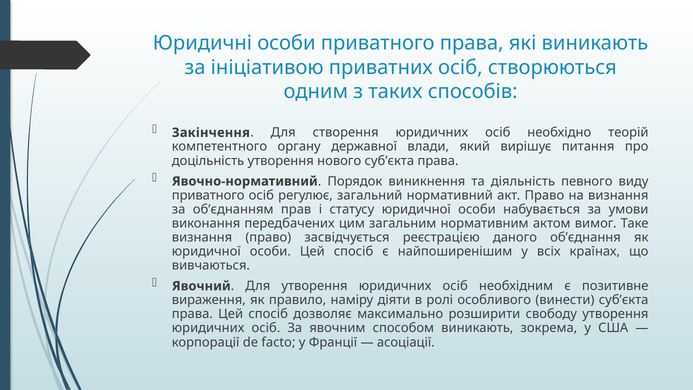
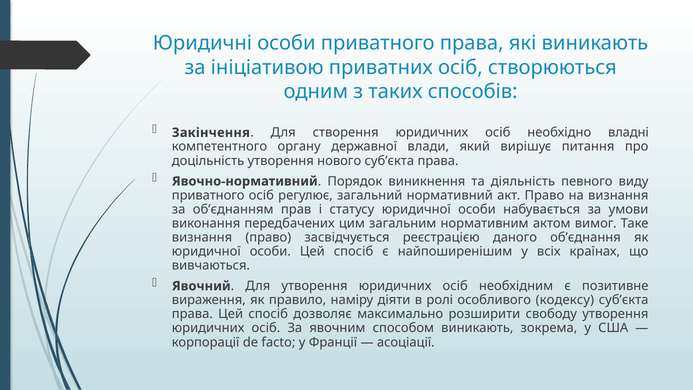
теорій: теорій -> владні
винести: винести -> кодексу
